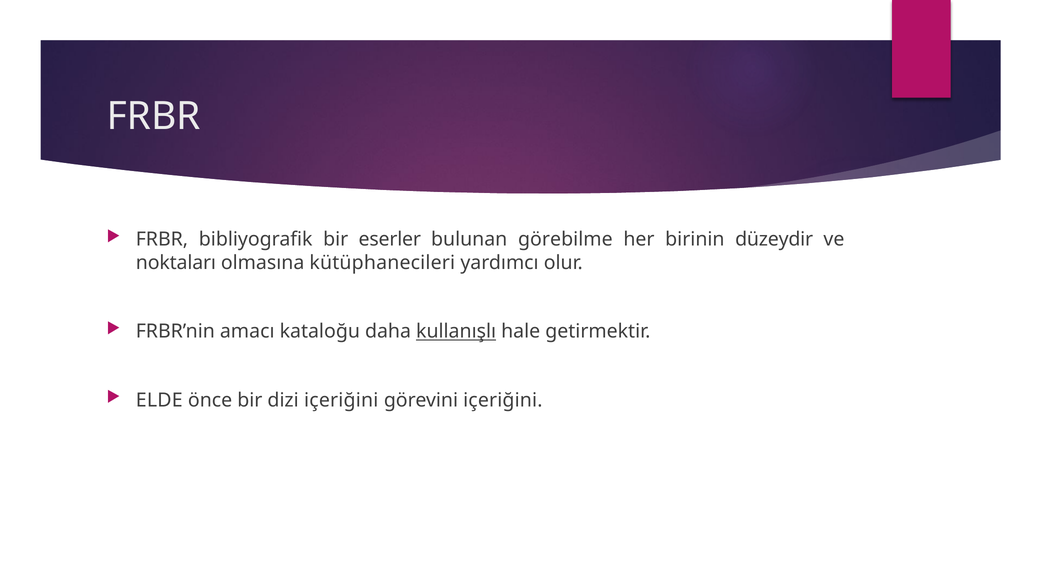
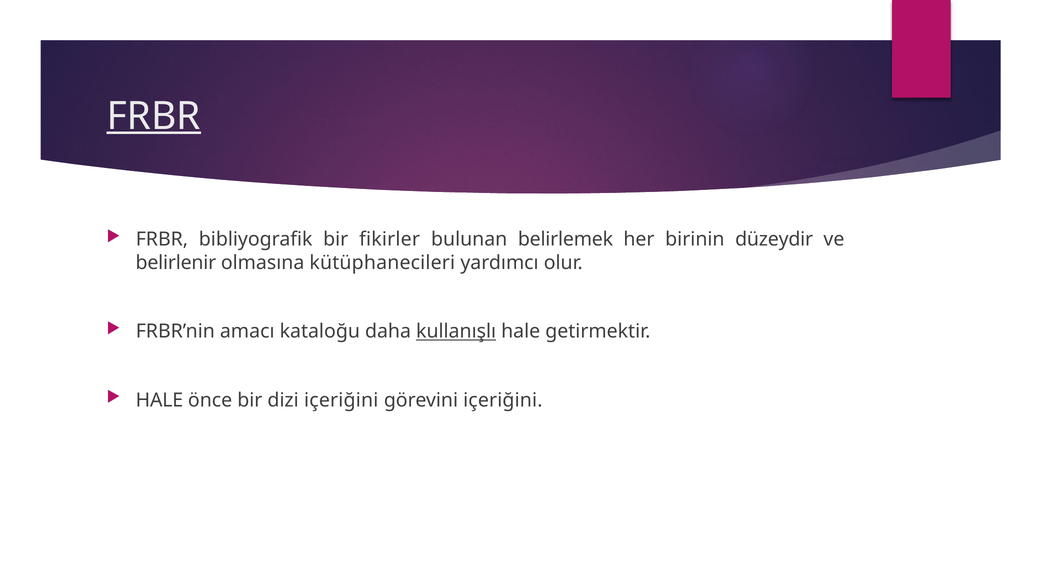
FRBR at (154, 116) underline: none -> present
eserler: eserler -> fikirler
görebilme: görebilme -> belirlemek
noktaları: noktaları -> belirlenir
ELDE at (159, 400): ELDE -> HALE
